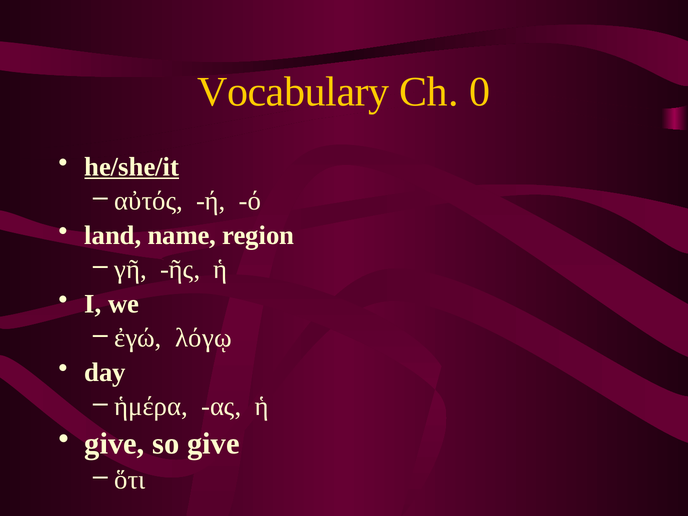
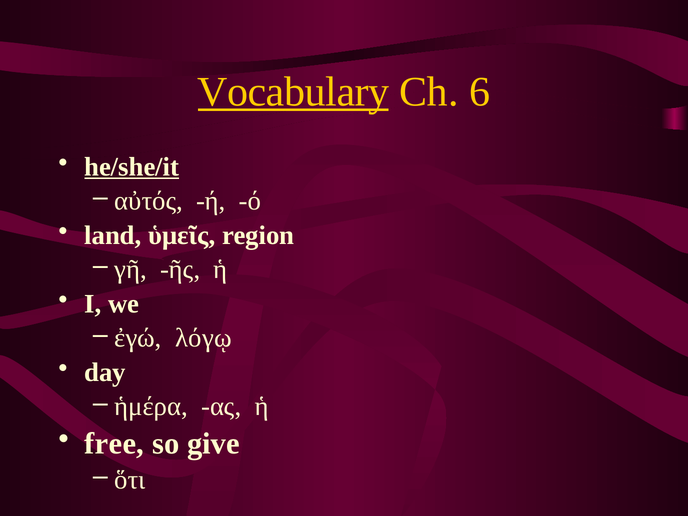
Vocabulary underline: none -> present
0: 0 -> 6
name: name -> ὑμεῖς
give at (114, 444): give -> free
